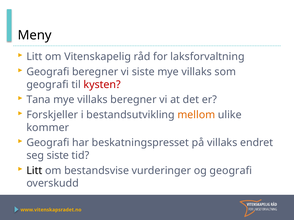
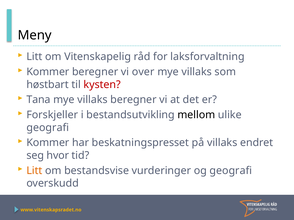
Geografi at (48, 72): Geografi -> Kommer
vi siste: siste -> over
geografi at (48, 85): geografi -> høstbart
mellom colour: orange -> black
kommer at (48, 128): kommer -> geografi
Geografi at (48, 143): Geografi -> Kommer
seg siste: siste -> hvor
Litt at (34, 171) colour: black -> orange
